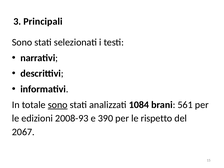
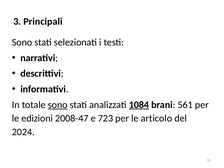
1084 underline: none -> present
2008-93: 2008-93 -> 2008-47
390: 390 -> 723
rispetto: rispetto -> articolo
2067: 2067 -> 2024
